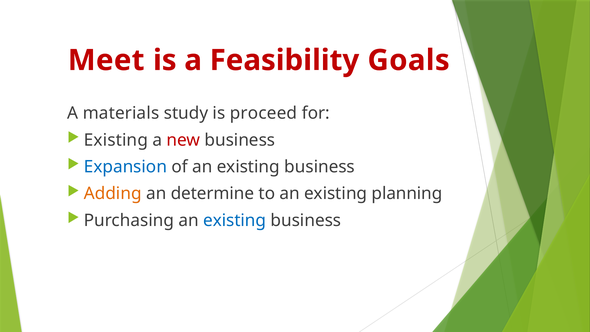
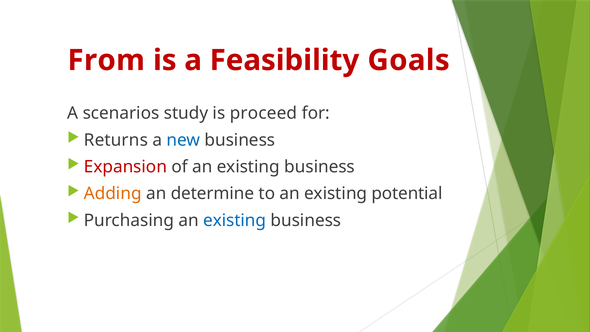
Meet: Meet -> From
materials: materials -> scenarios
Existing at (116, 140): Existing -> Returns
new colour: red -> blue
Expansion colour: blue -> red
planning: planning -> potential
